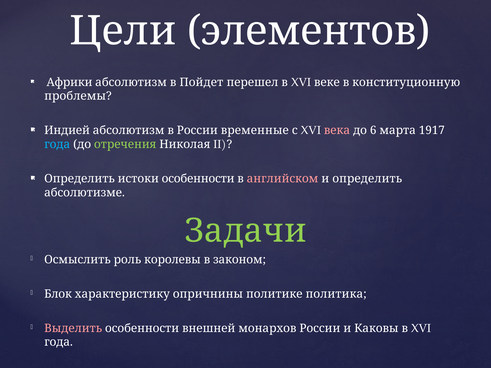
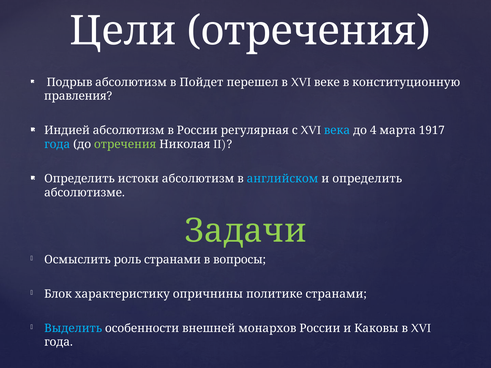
Цели элементов: элементов -> отречения
Африки: Африки -> Подрыв
проблемы: проблемы -> правления
временные: временные -> регулярная
века colour: pink -> light blue
6: 6 -> 4
истоки особенности: особенности -> абсолютизм
английском colour: pink -> light blue
роль королевы: королевы -> странами
законом: законом -> вопросы
политике политика: политика -> странами
Выделить colour: pink -> light blue
